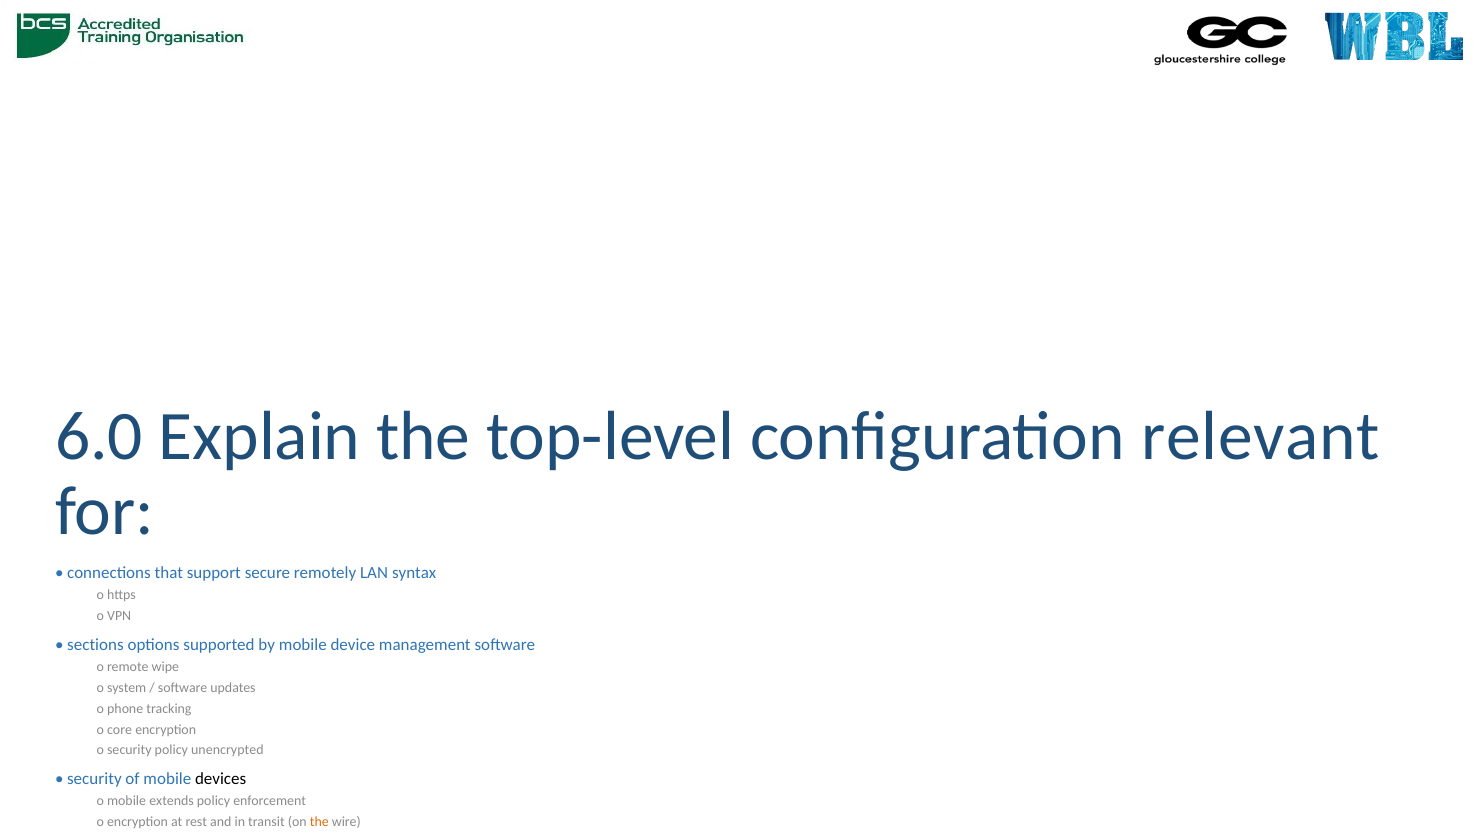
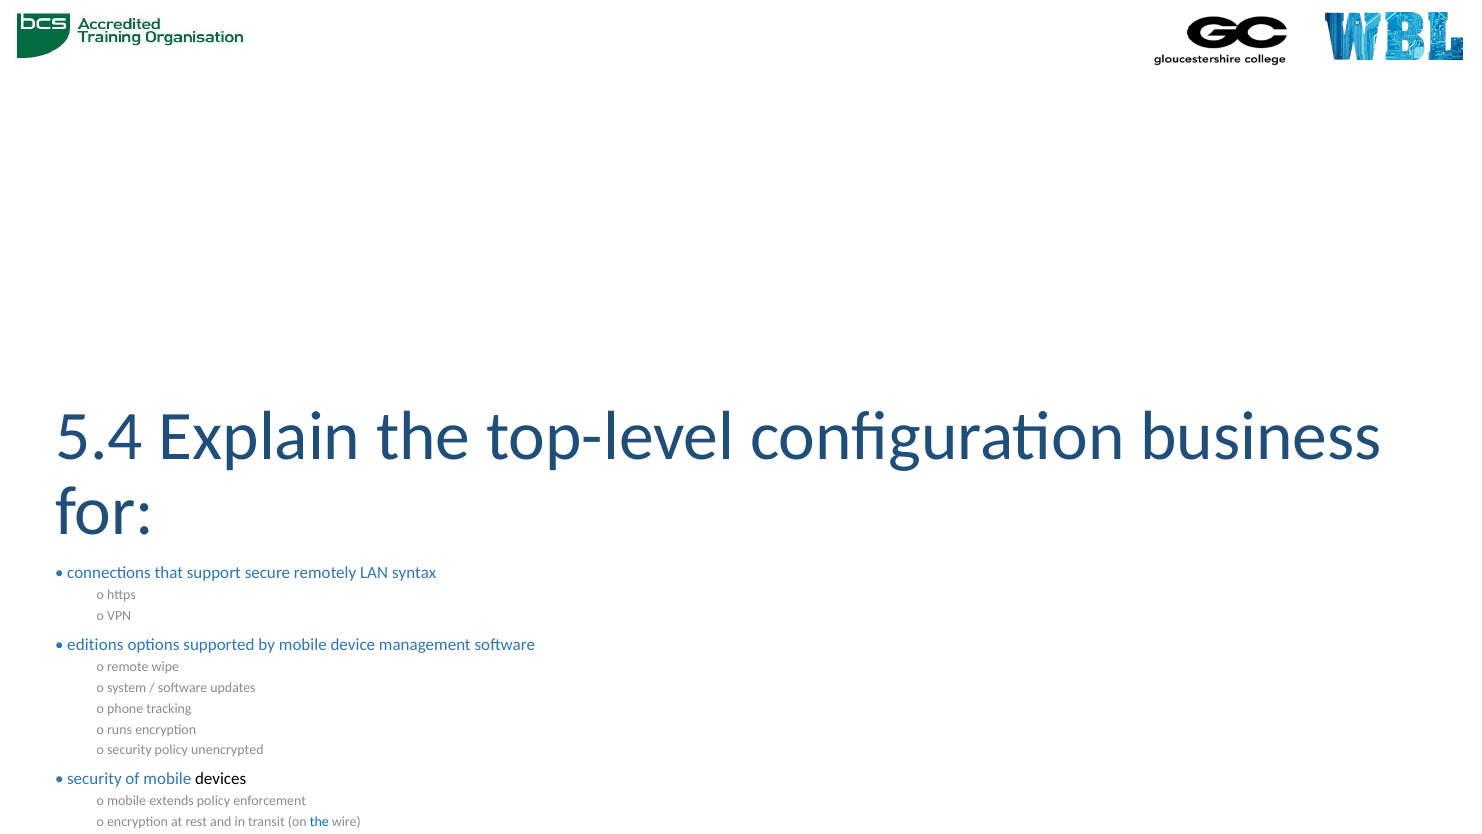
6.0: 6.0 -> 5.4
relevant: relevant -> business
sections: sections -> editions
core: core -> runs
the at (319, 821) colour: orange -> blue
